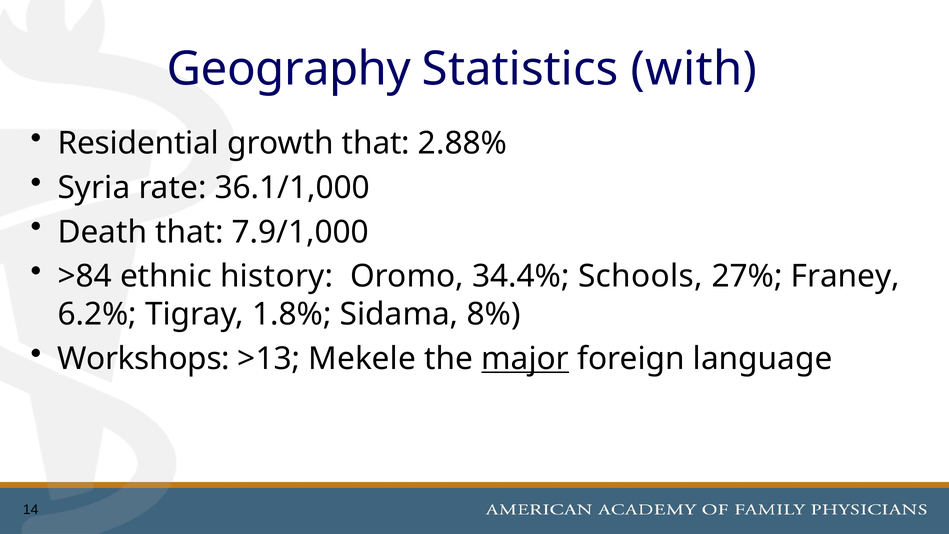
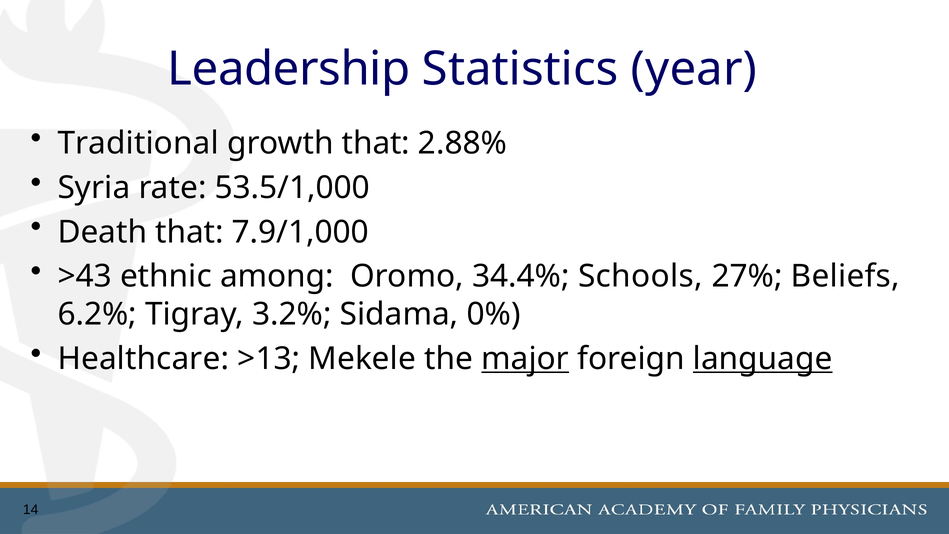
Geography: Geography -> Leadership
with: with -> year
Residential: Residential -> Traditional
36.1/1,000: 36.1/1,000 -> 53.5/1,000
>84: >84 -> >43
history: history -> among
Franey: Franey -> Beliefs
1.8%: 1.8% -> 3.2%
8%: 8% -> 0%
Workshops: Workshops -> Healthcare
language underline: none -> present
